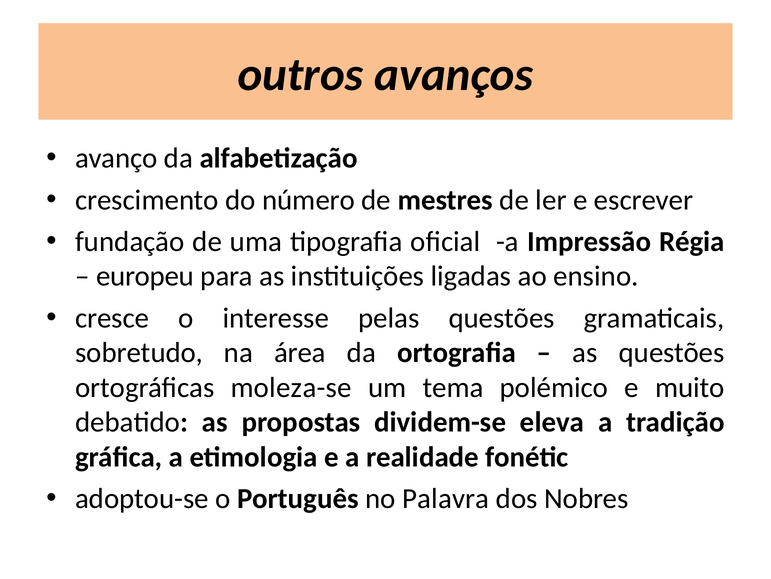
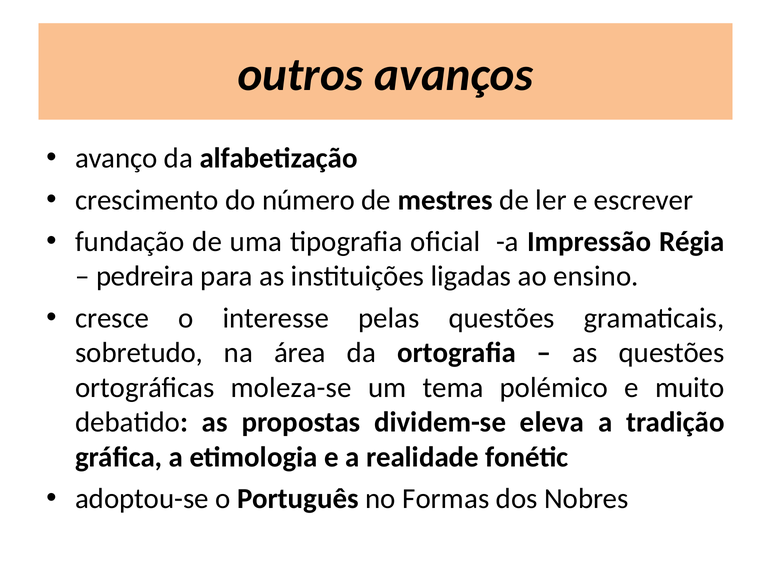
europeu: europeu -> pedreira
Palavra: Palavra -> Formas
